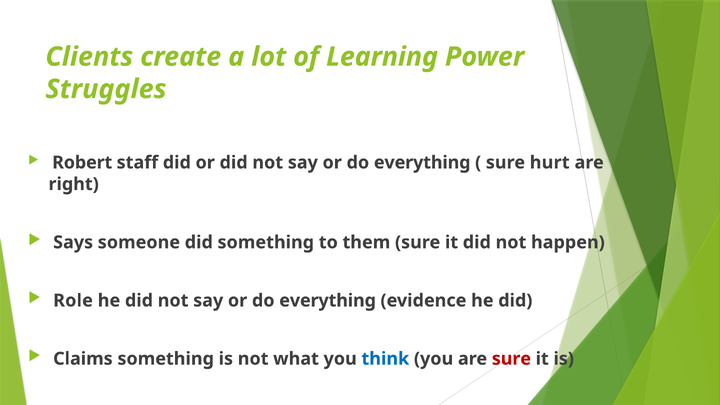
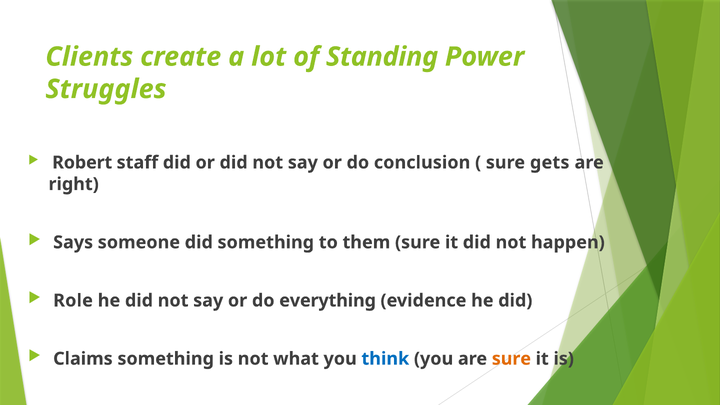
Learning: Learning -> Standing
everything at (422, 163): everything -> conclusion
hurt: hurt -> gets
sure at (511, 359) colour: red -> orange
